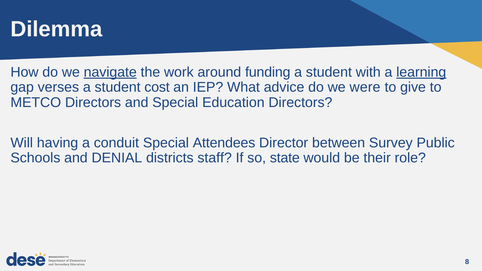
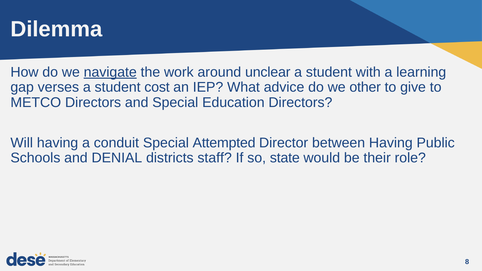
funding: funding -> unclear
learning underline: present -> none
were: were -> other
Attendees: Attendees -> Attempted
between Survey: Survey -> Having
